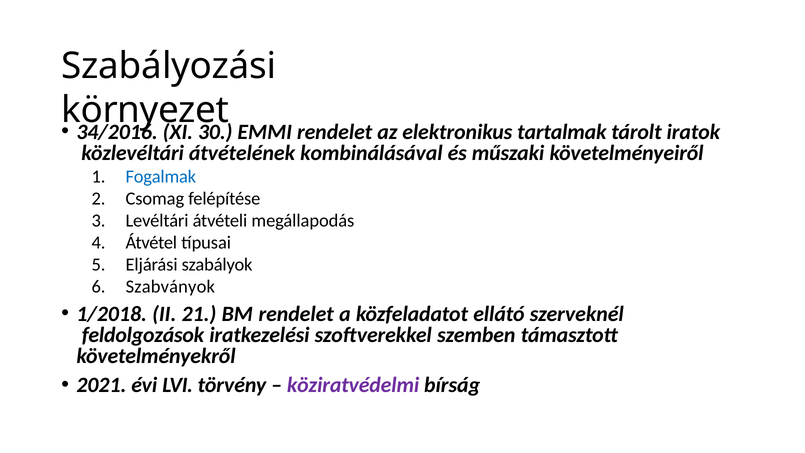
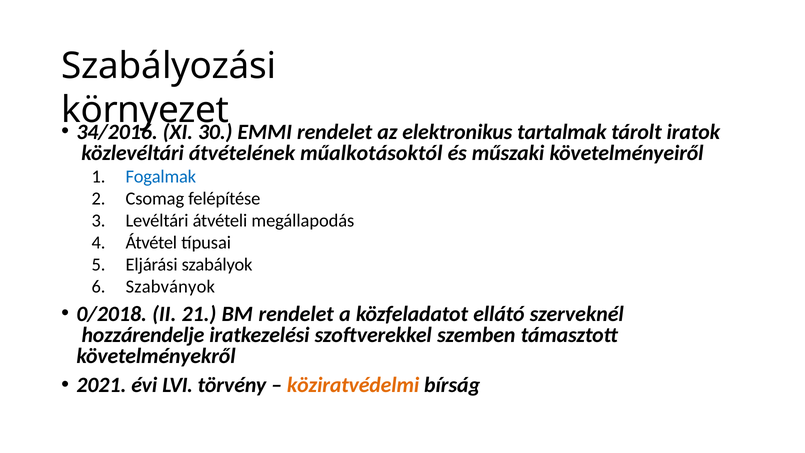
kombinálásával: kombinálásával -> műalkotásoktól
1/2018: 1/2018 -> 0/2018
feldolgozások: feldolgozások -> hozzárendelje
köziratvédelmi colour: purple -> orange
